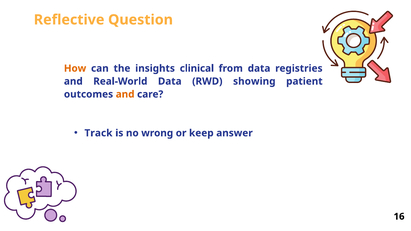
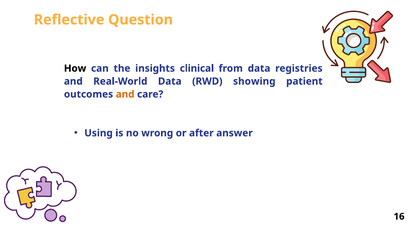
How colour: orange -> black
Track: Track -> Using
keep: keep -> after
